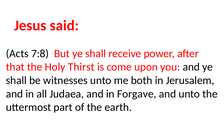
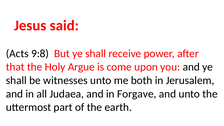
7:8: 7:8 -> 9:8
Thirst: Thirst -> Argue
